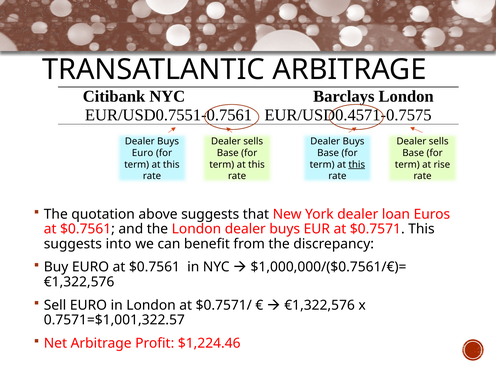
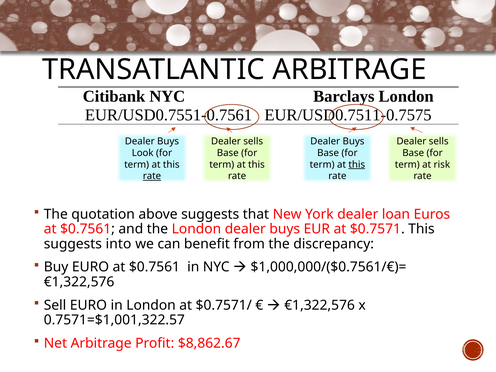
EUR/USD0.4571-0.7575: EUR/USD0.4571-0.7575 -> EUR/USD0.7511-0.7575
Euro at (143, 153): Euro -> Look
rise: rise -> risk
rate at (152, 176) underline: none -> present
$1,224.46: $1,224.46 -> $8,862.67
